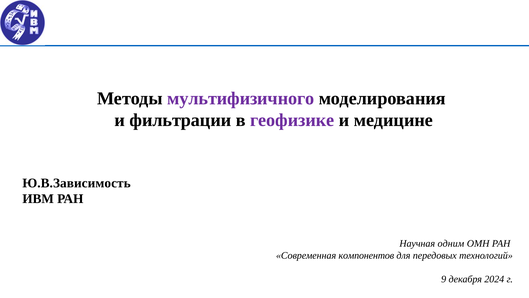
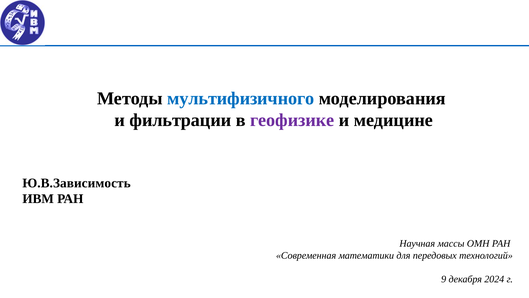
мультифизичного colour: purple -> blue
одним: одним -> массы
компонентов: компонентов -> математики
